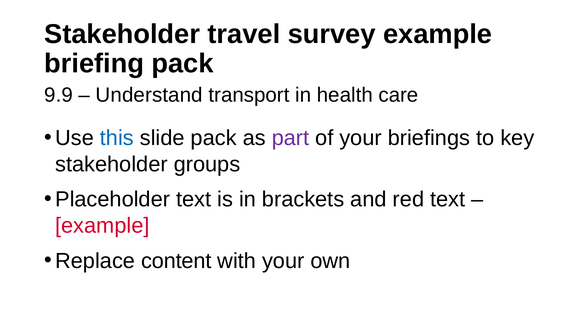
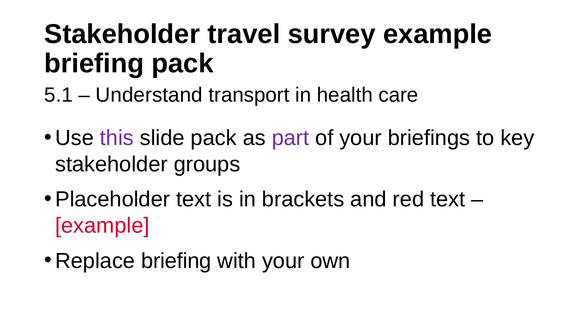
9.9: 9.9 -> 5.1
this colour: blue -> purple
Replace content: content -> briefing
